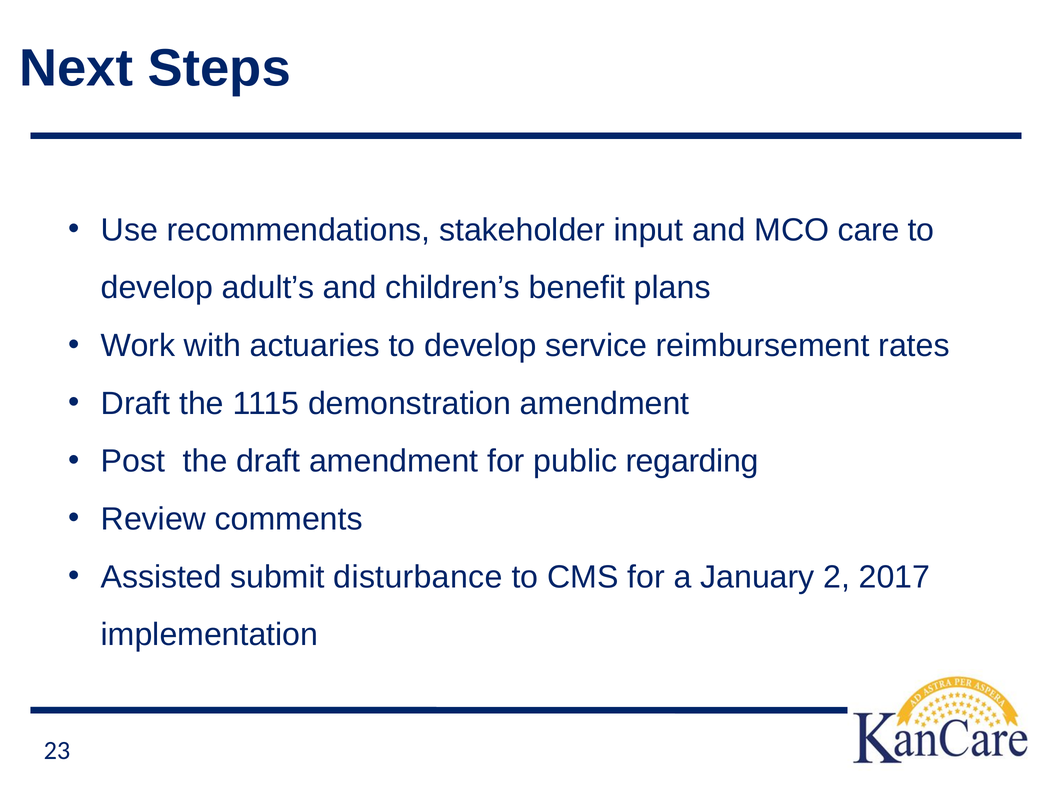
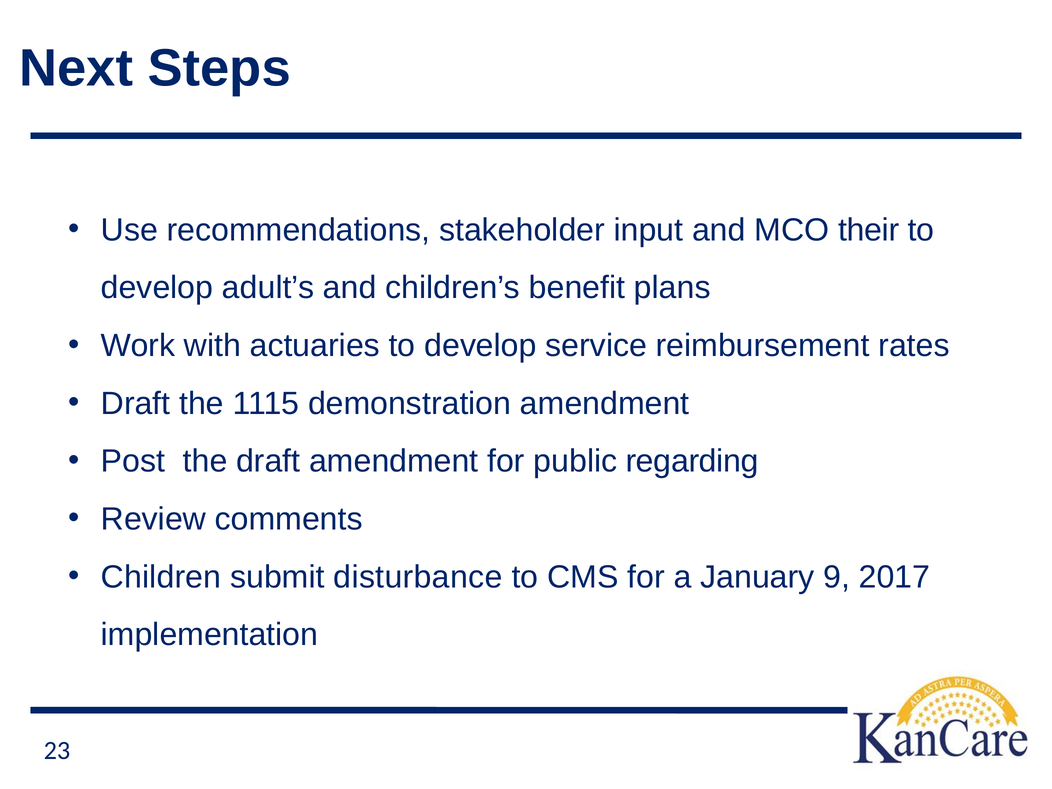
care: care -> their
Assisted: Assisted -> Children
2: 2 -> 9
